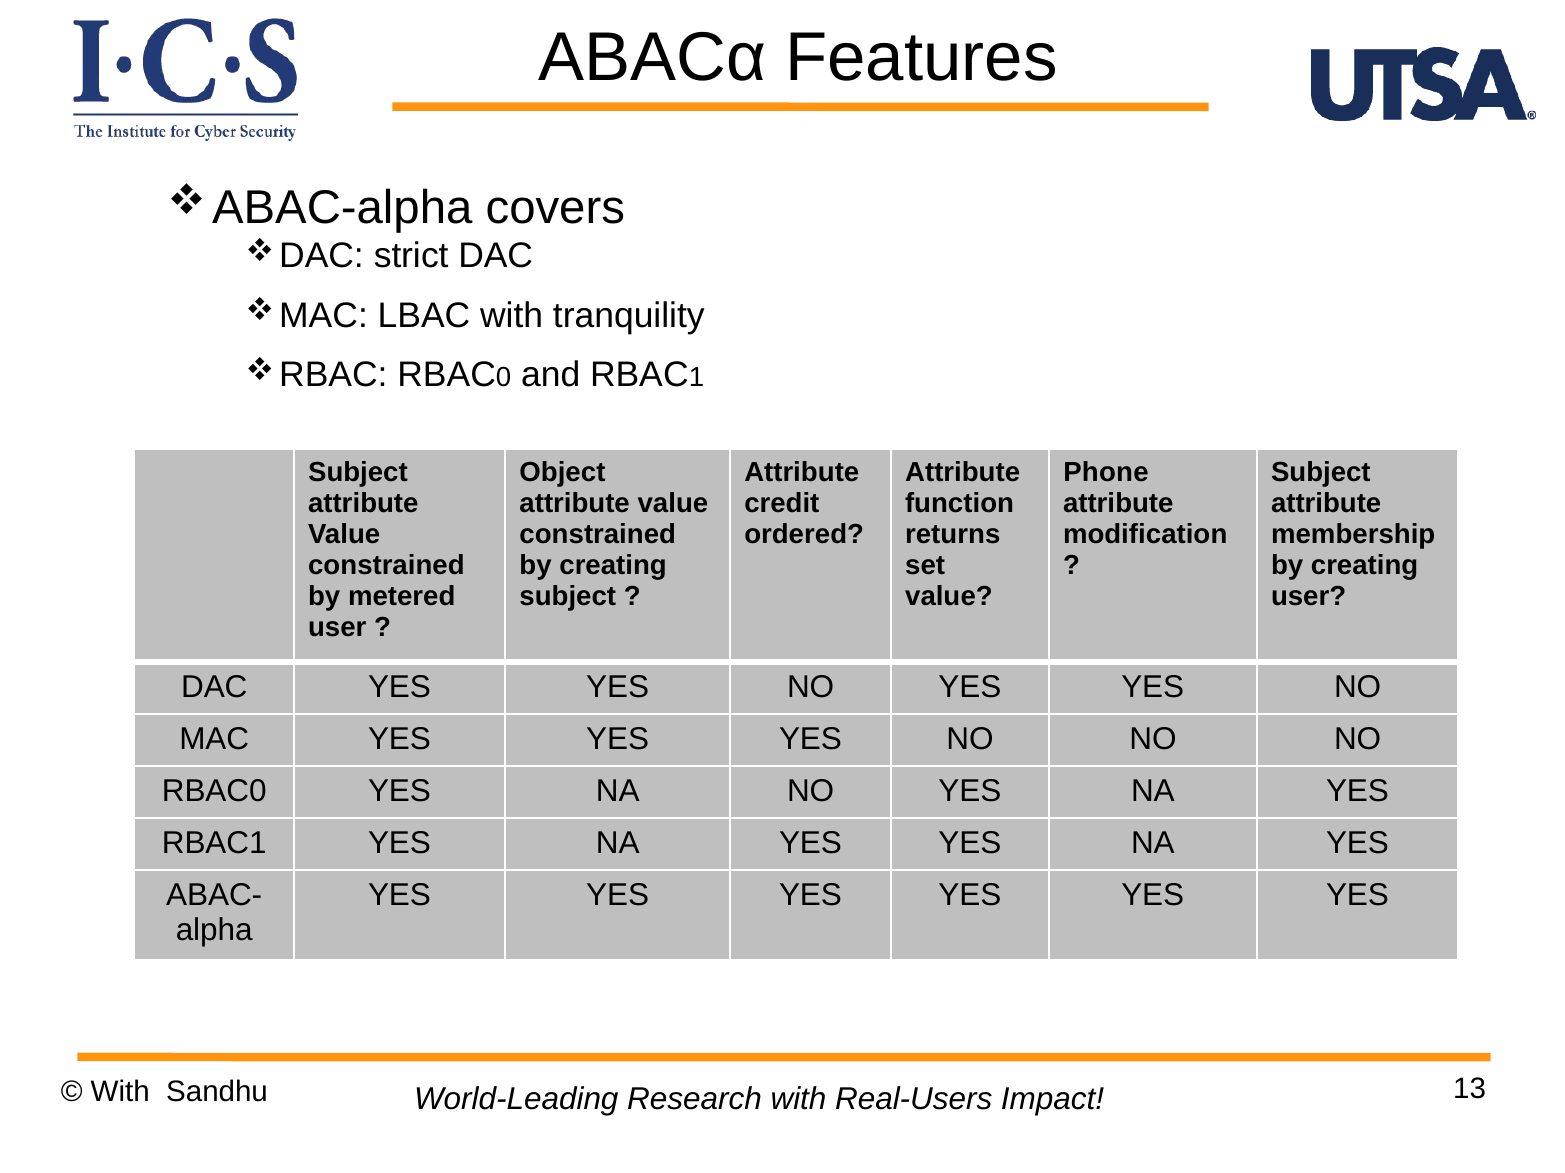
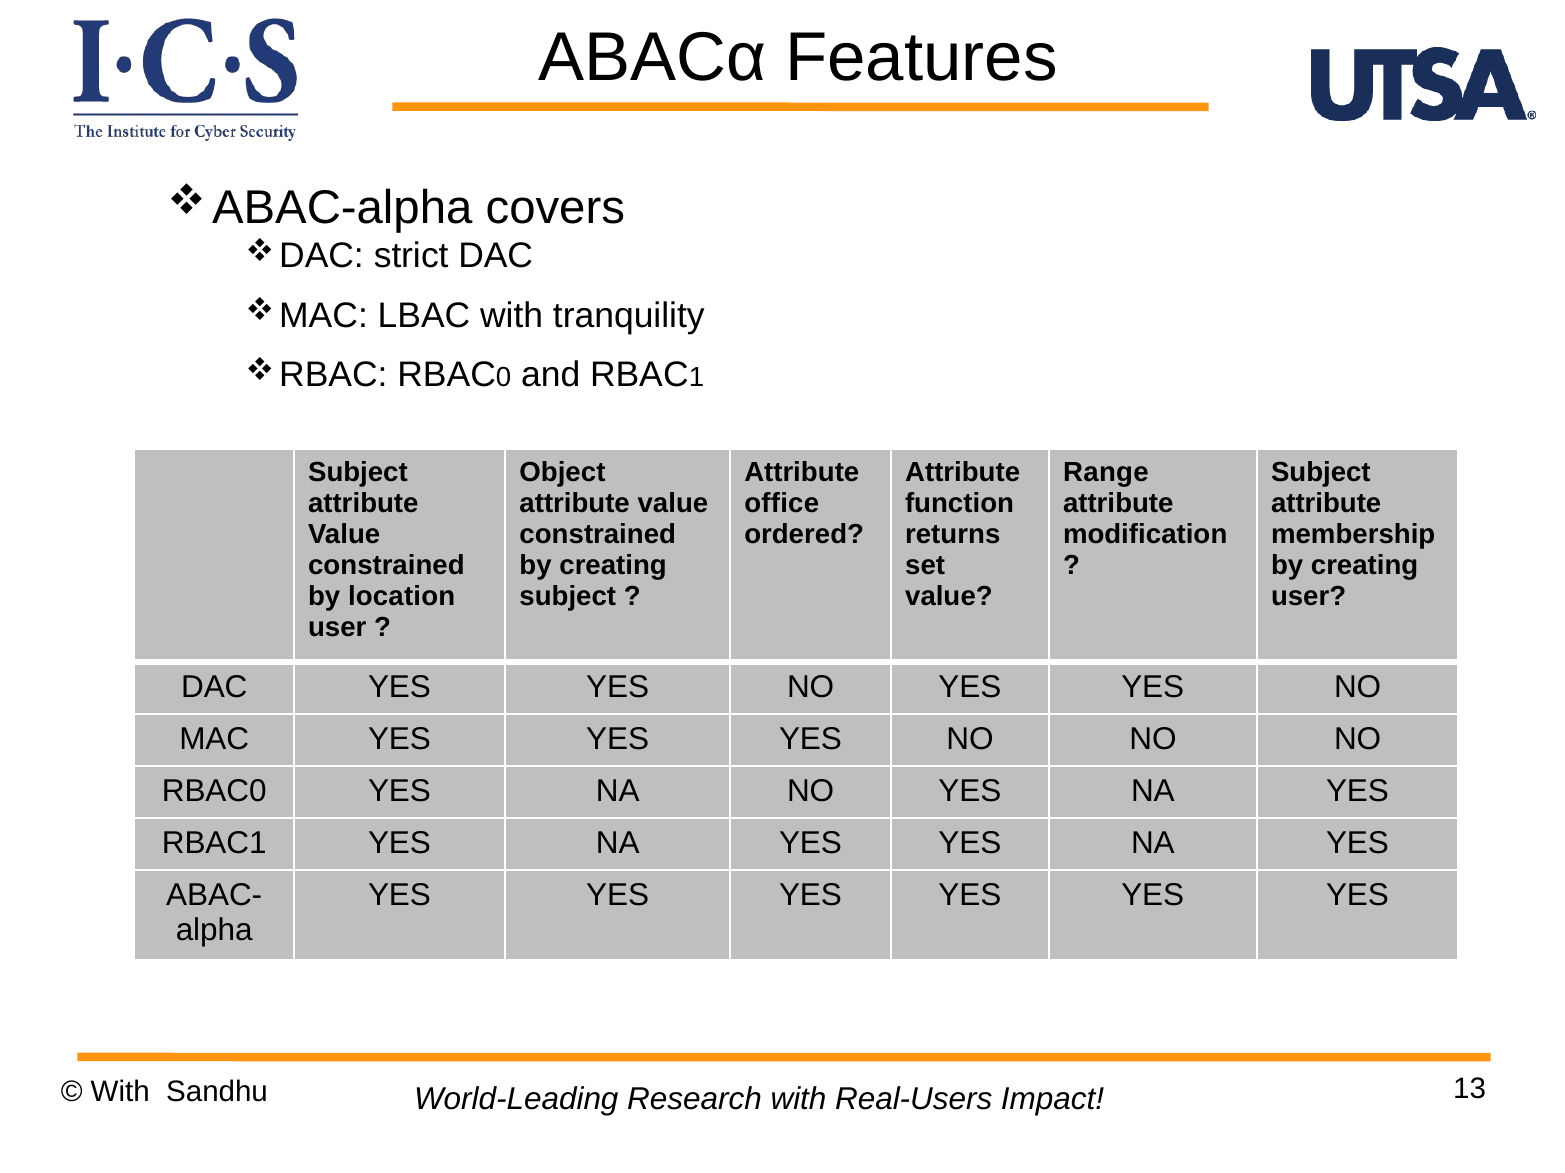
Phone: Phone -> Range
credit: credit -> office
metered: metered -> location
